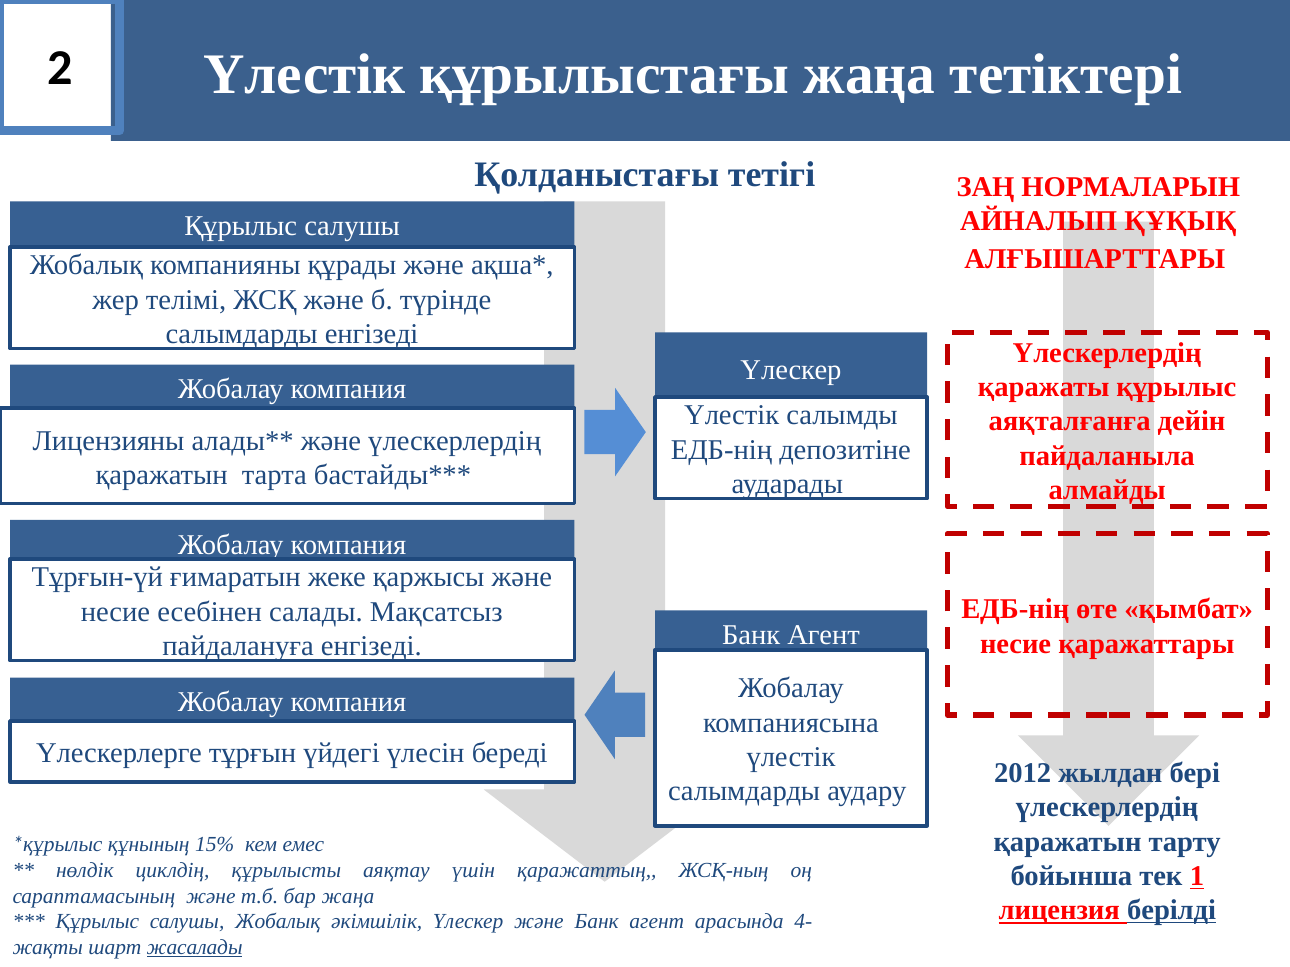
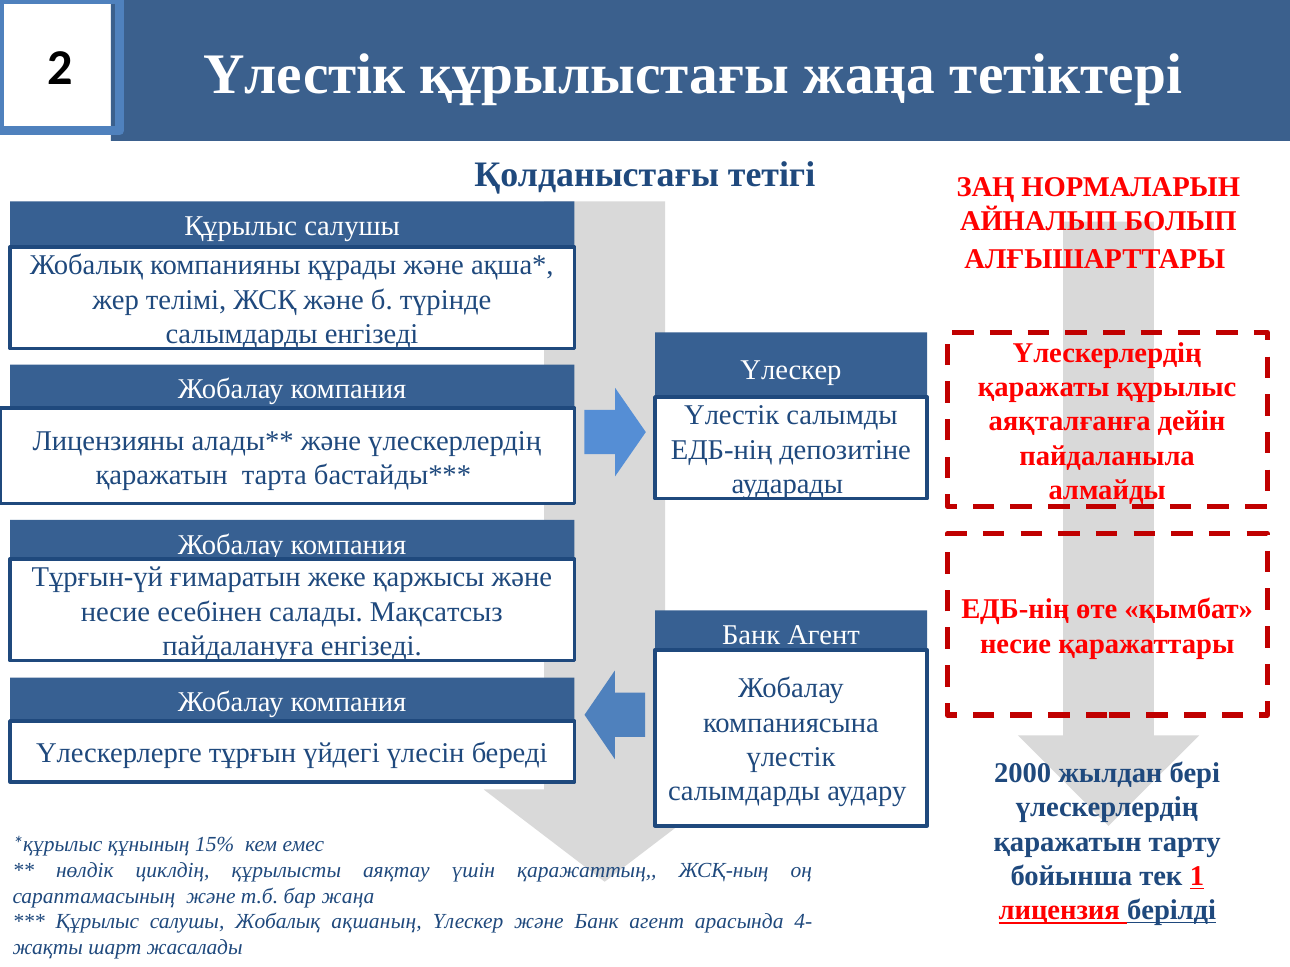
ҚҰҚЫҚ: ҚҰҚЫҚ -> БОЛЫП
2012: 2012 -> 2000
әкімшілік: әкімшілік -> ақшаның
жасалады underline: present -> none
